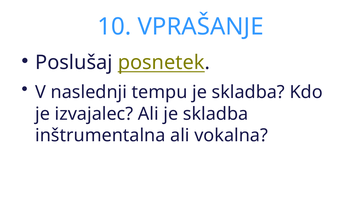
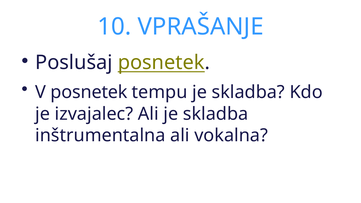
V naslednji: naslednji -> posnetek
